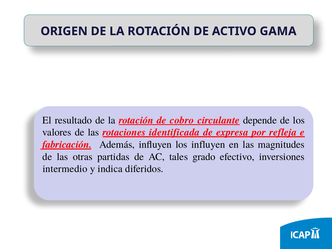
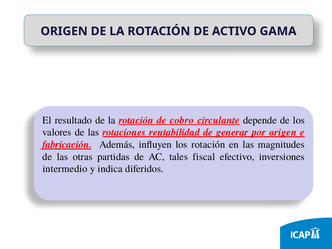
identificada: identificada -> rentabilidad
expresa: expresa -> generar
por refleja: refleja -> origen
los influyen: influyen -> rotación
grado: grado -> fiscal
